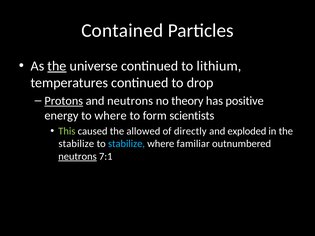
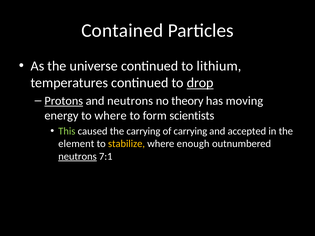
the at (57, 66) underline: present -> none
drop underline: none -> present
positive: positive -> moving
the allowed: allowed -> carrying
of directly: directly -> carrying
exploded: exploded -> accepted
stabilize at (76, 144): stabilize -> element
stabilize at (127, 144) colour: light blue -> yellow
familiar: familiar -> enough
